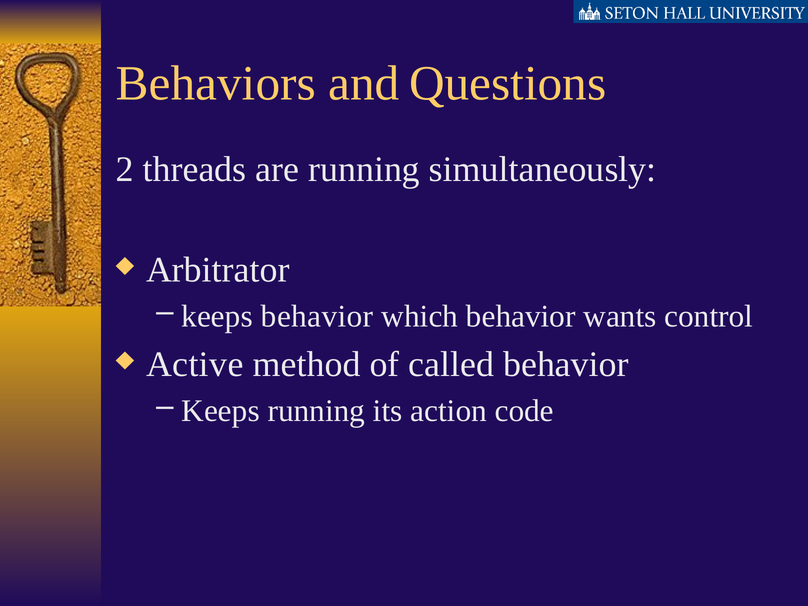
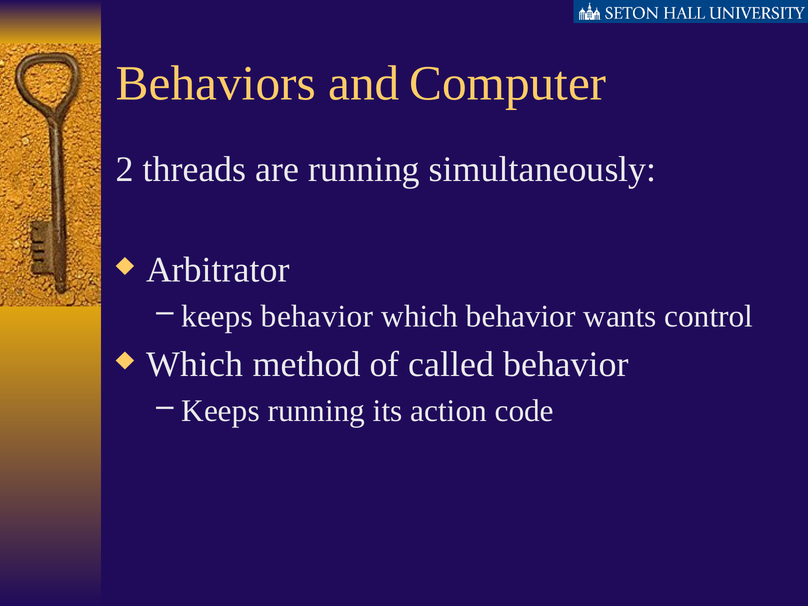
Questions: Questions -> Computer
Active at (195, 364): Active -> Which
